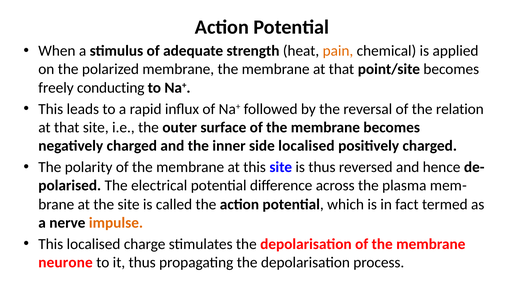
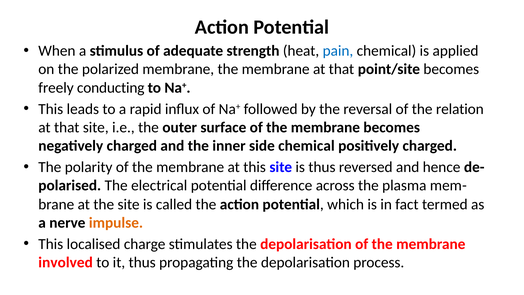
pain colour: orange -> blue
side localised: localised -> chemical
neurone: neurone -> involved
